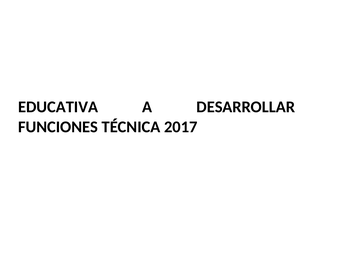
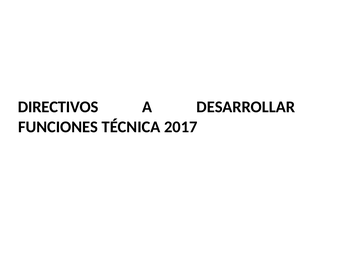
EDUCATIVA: EDUCATIVA -> DIRECTIVOS
